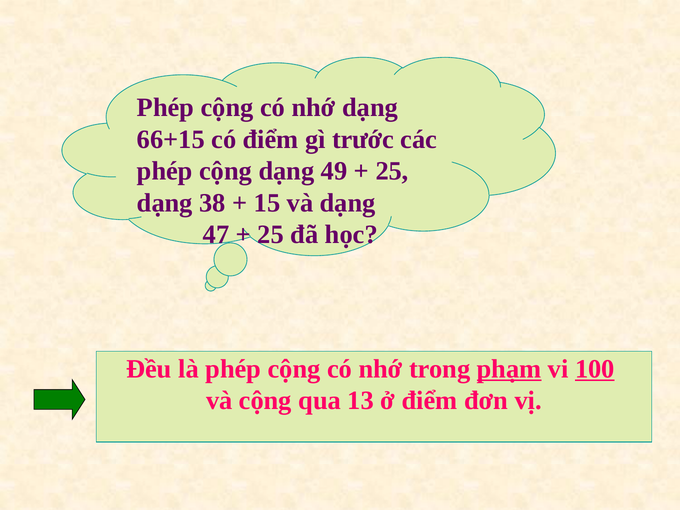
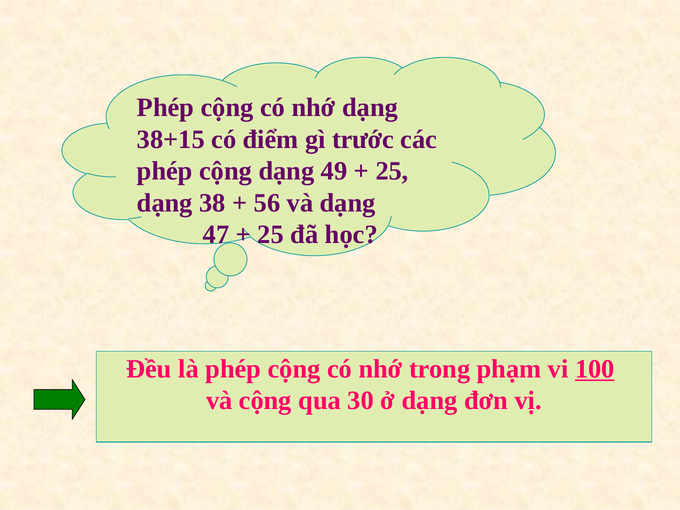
66+15: 66+15 -> 38+15
15: 15 -> 56
phạm underline: present -> none
13: 13 -> 30
ở điểm: điểm -> dạng
